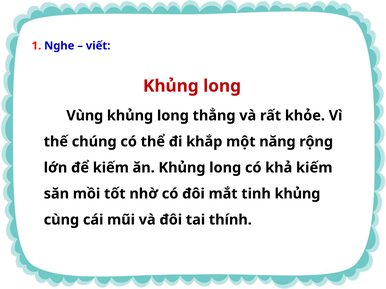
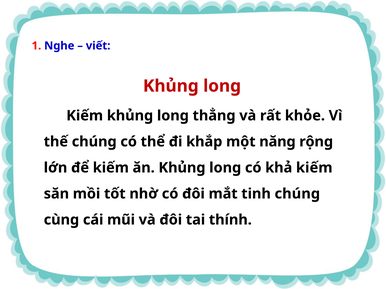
Vùng at (85, 116): Vùng -> Kiếm
tinh khủng: khủng -> chúng
